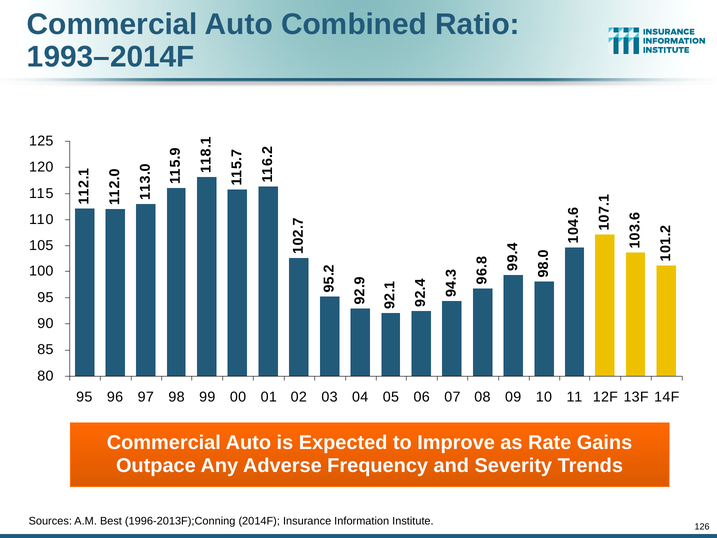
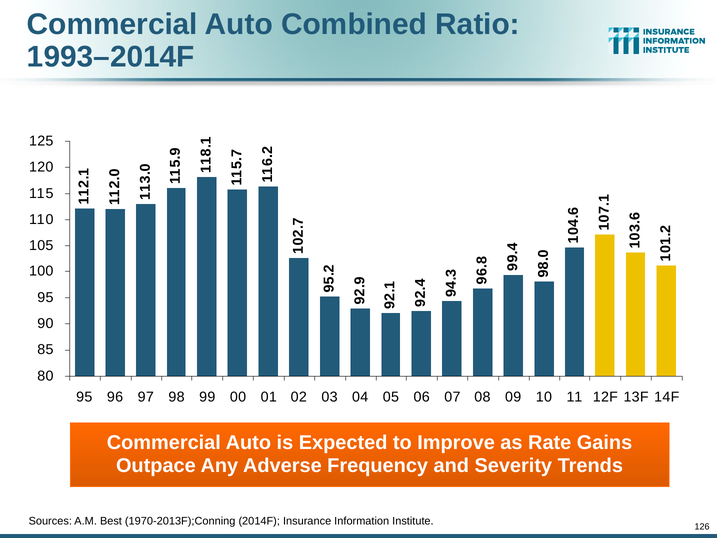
1996-2013F);Conning: 1996-2013F);Conning -> 1970-2013F);Conning
